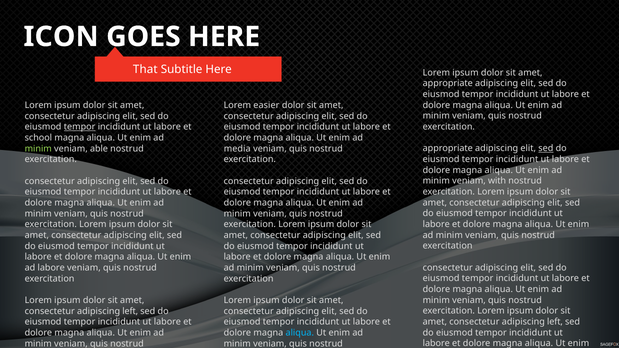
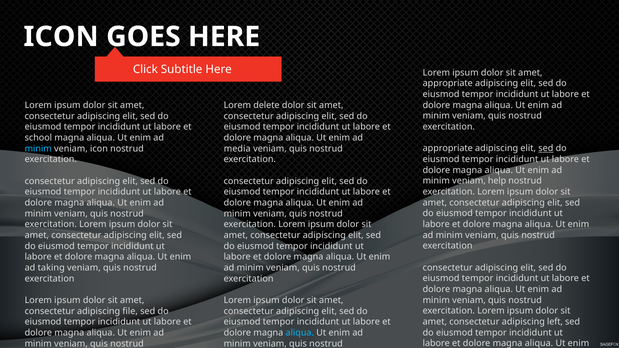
That: That -> Click
easier: easier -> delete
tempor at (80, 127) underline: present -> none
minim at (38, 149) colour: light green -> light blue
veniam able: able -> icon
with: with -> help
ad labore: labore -> taking
left at (130, 311): left -> file
